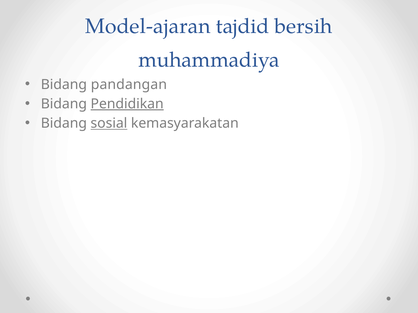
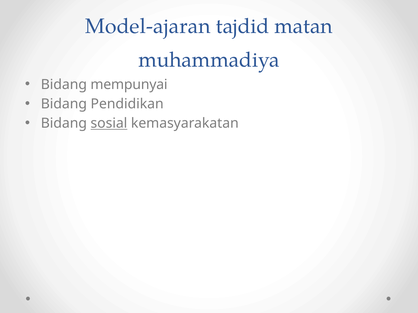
bersih: bersih -> matan
pandangan: pandangan -> mempunyai
Pendidikan underline: present -> none
